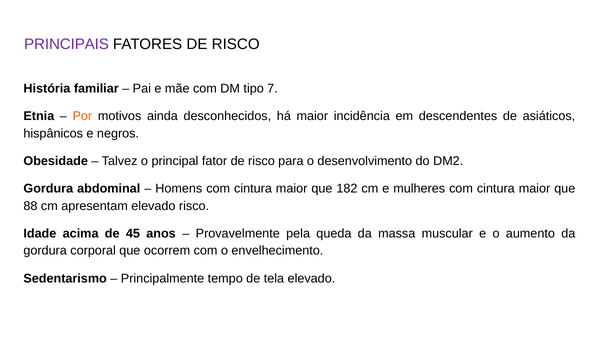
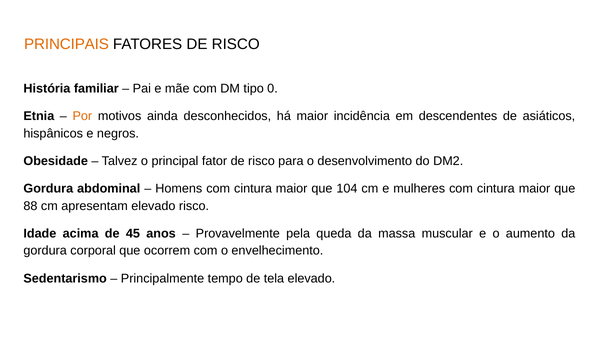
PRINCIPAIS colour: purple -> orange
7: 7 -> 0
182: 182 -> 104
